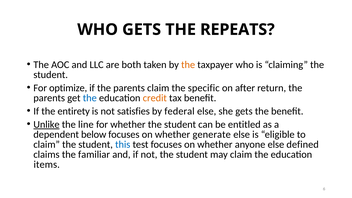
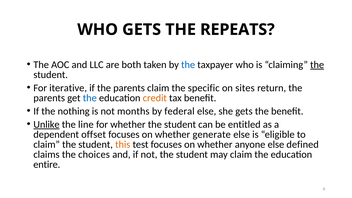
the at (188, 65) colour: orange -> blue
the at (317, 65) underline: none -> present
optimize: optimize -> iterative
after: after -> sites
entirety: entirety -> nothing
satisfies: satisfies -> months
below: below -> offset
this colour: blue -> orange
familiar: familiar -> choices
items: items -> entire
